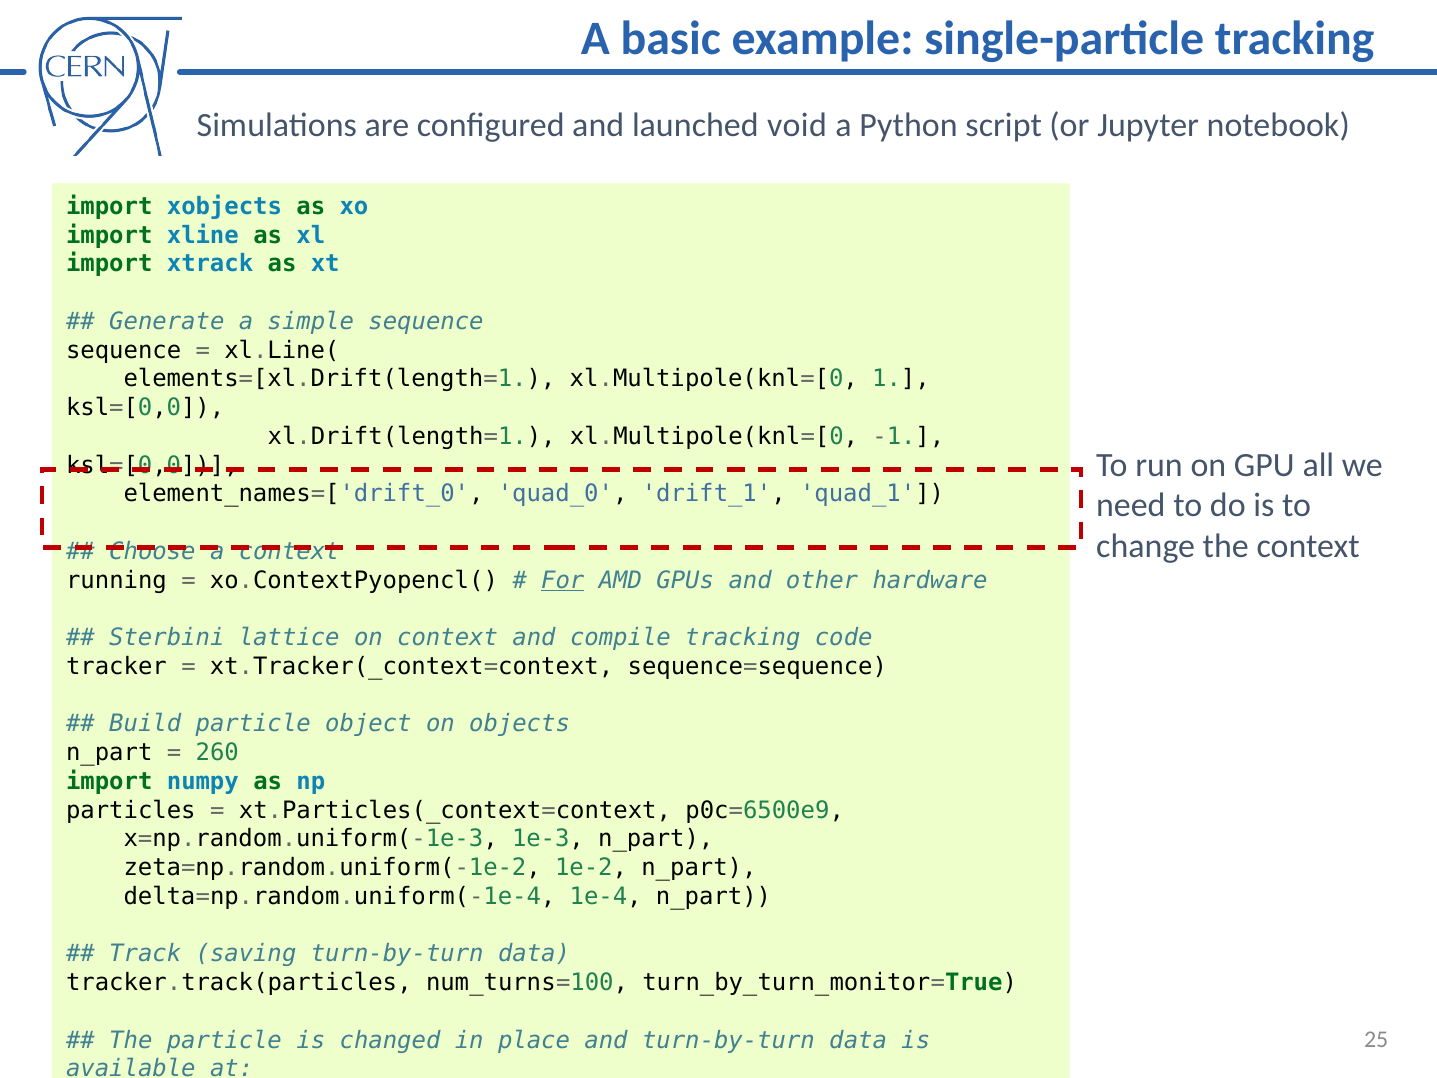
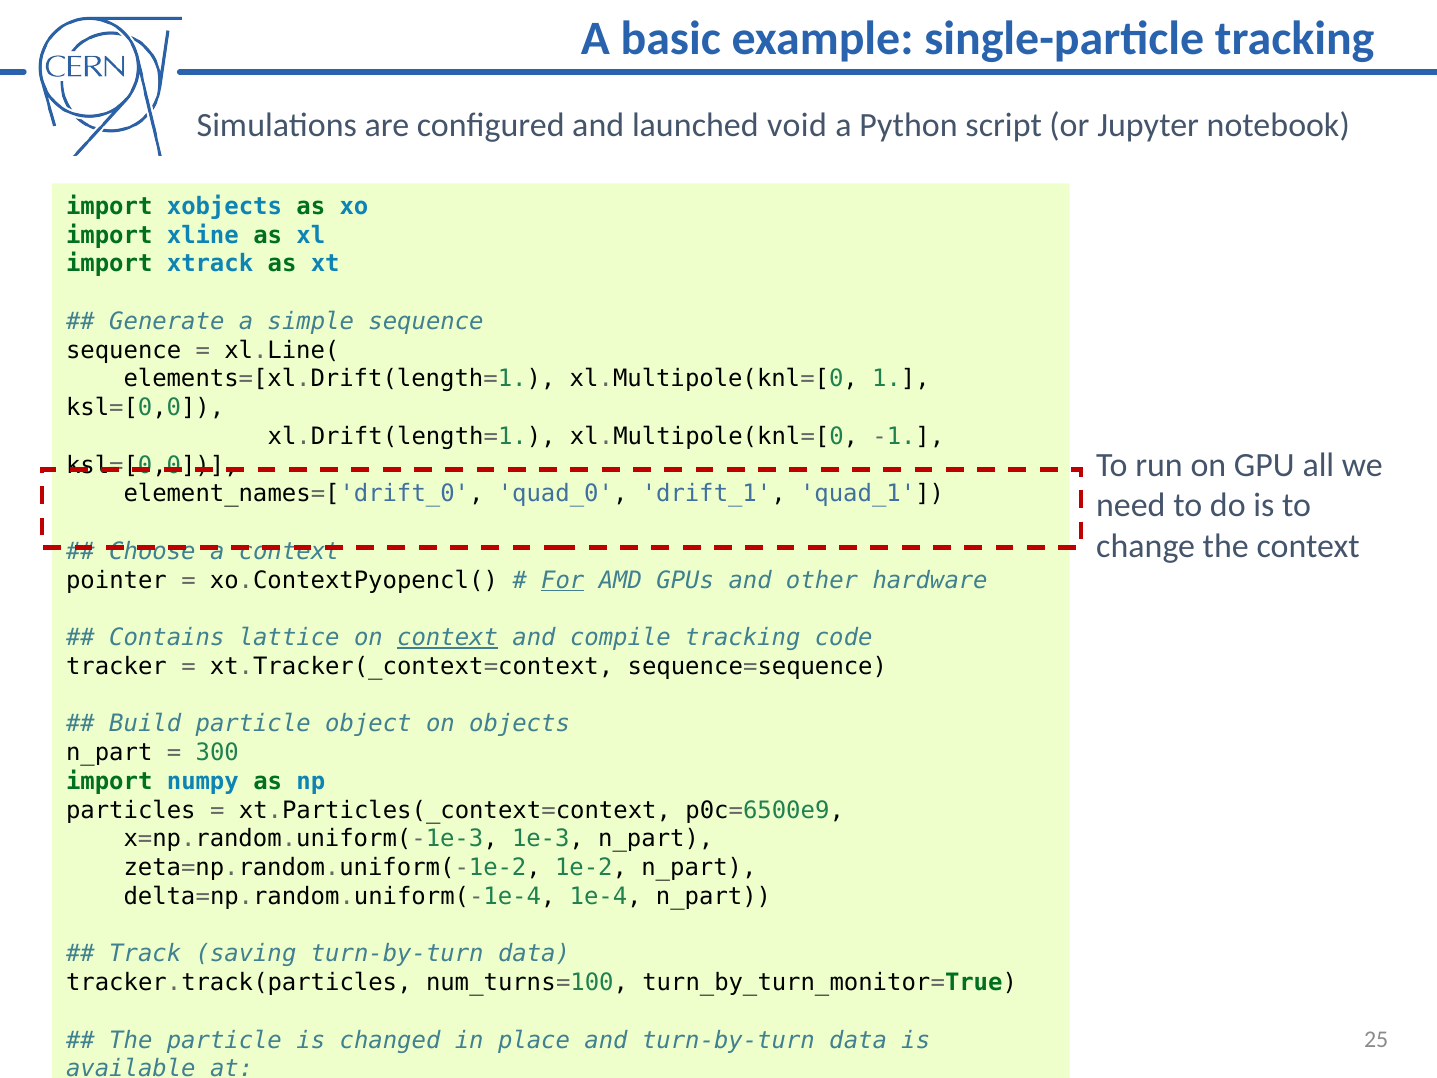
running: running -> pointer
Sterbini: Sterbini -> Contains
context at (448, 638) underline: none -> present
260: 260 -> 300
